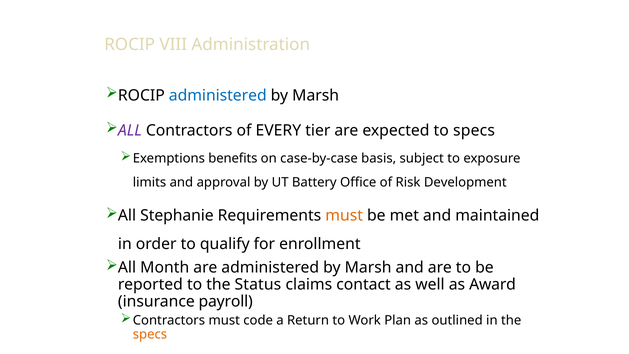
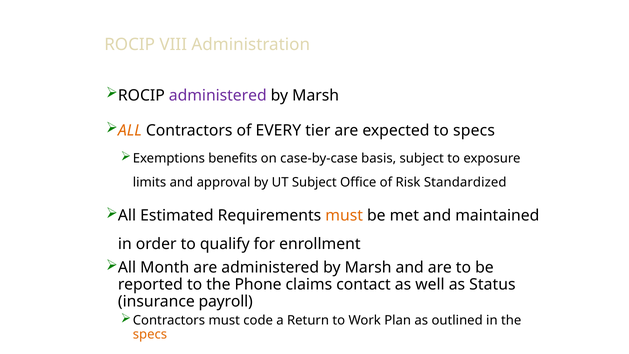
administered at (218, 95) colour: blue -> purple
ALL at (130, 130) colour: purple -> orange
UT Battery: Battery -> Subject
Development: Development -> Standardized
Stephanie: Stephanie -> Estimated
Status: Status -> Phone
Award: Award -> Status
